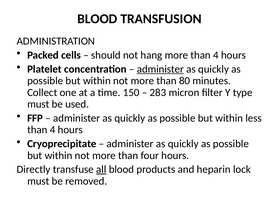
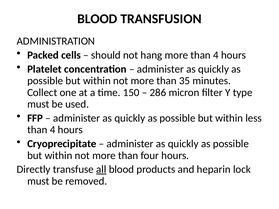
administer at (160, 69) underline: present -> none
80: 80 -> 35
283: 283 -> 286
